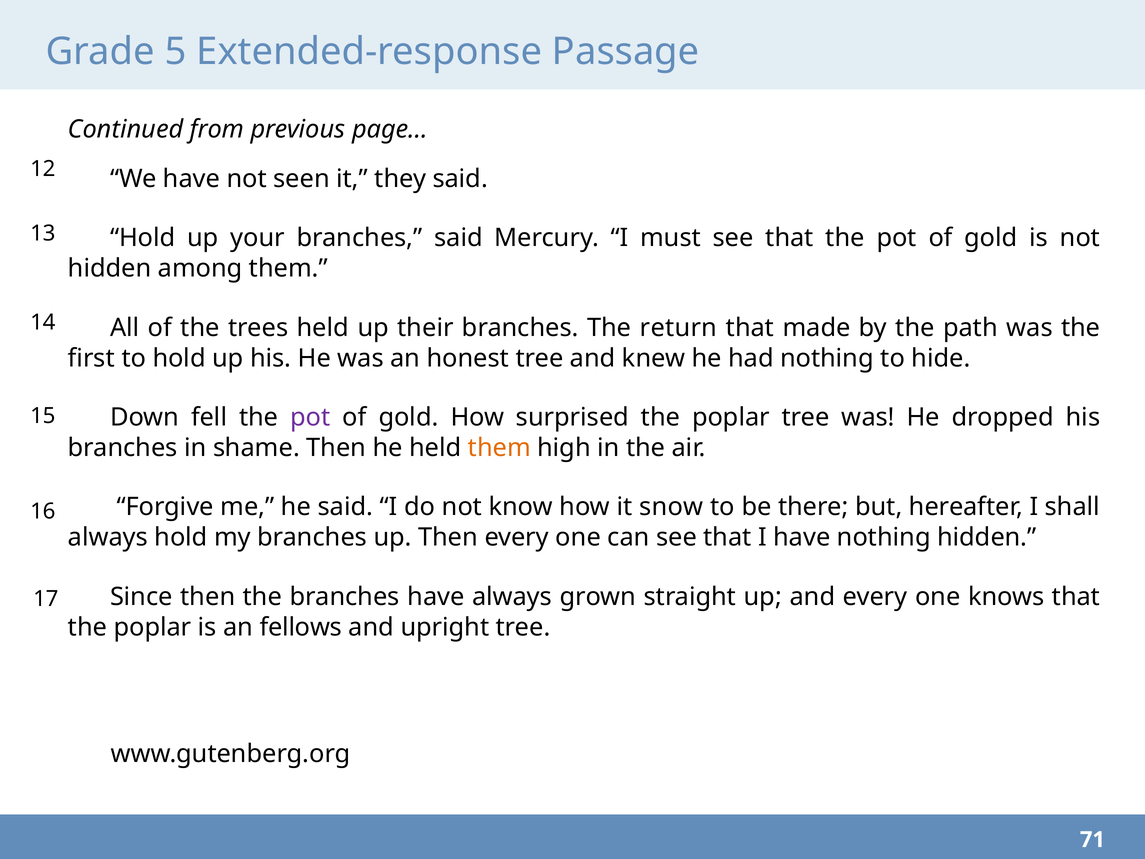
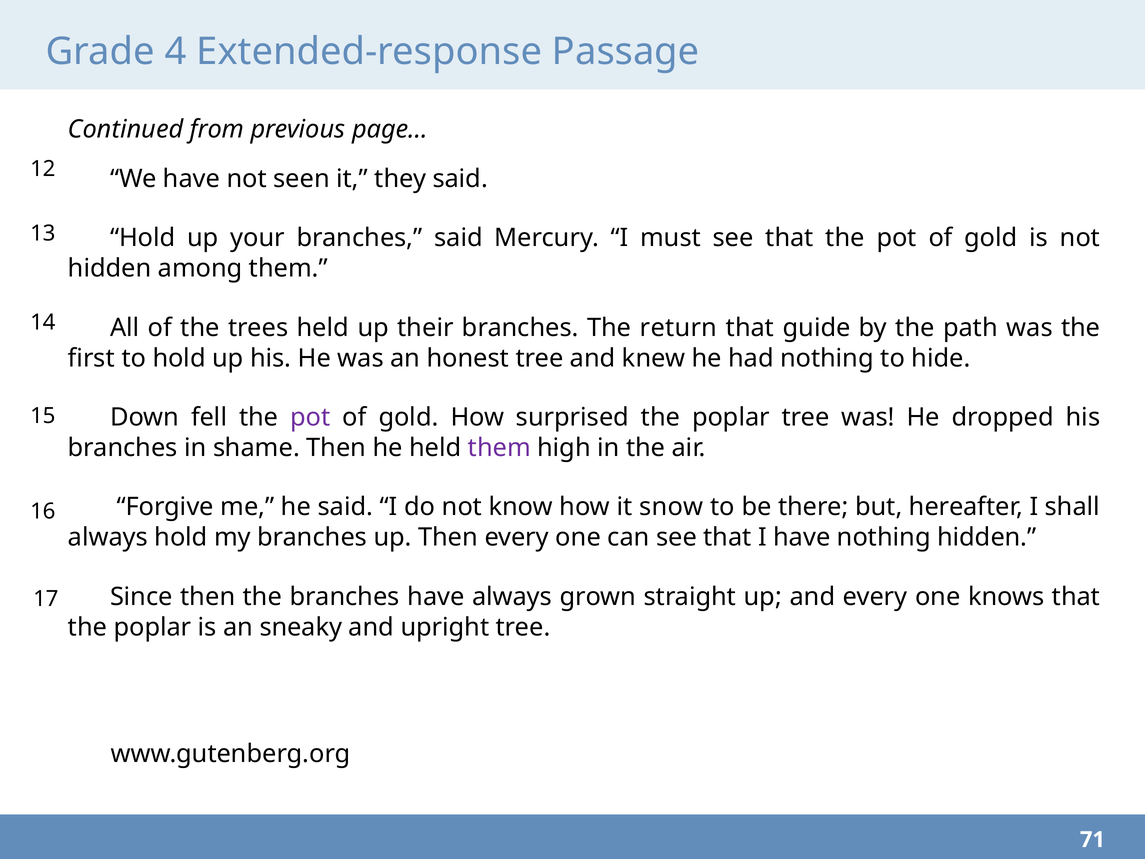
5: 5 -> 4
made: made -> guide
them at (499, 448) colour: orange -> purple
fellows: fellows -> sneaky
